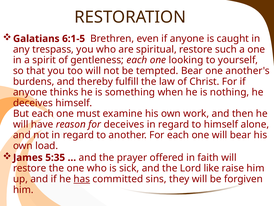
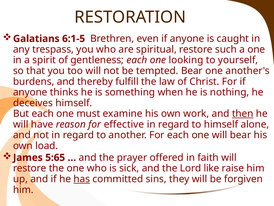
then underline: none -> present
for deceives: deceives -> effective
5:35: 5:35 -> 5:65
